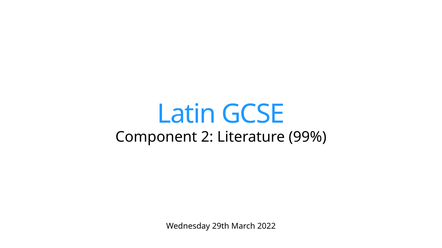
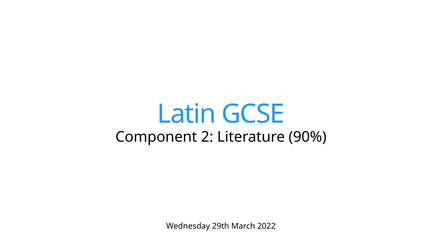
99%: 99% -> 90%
